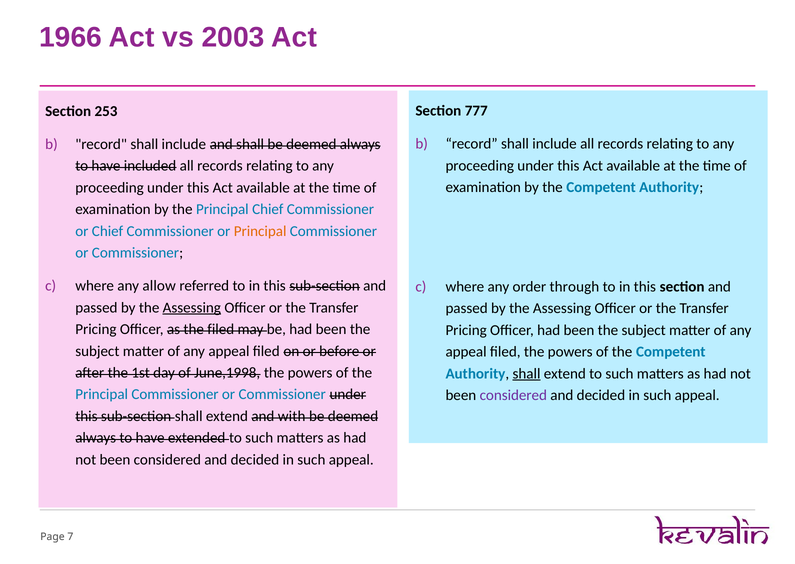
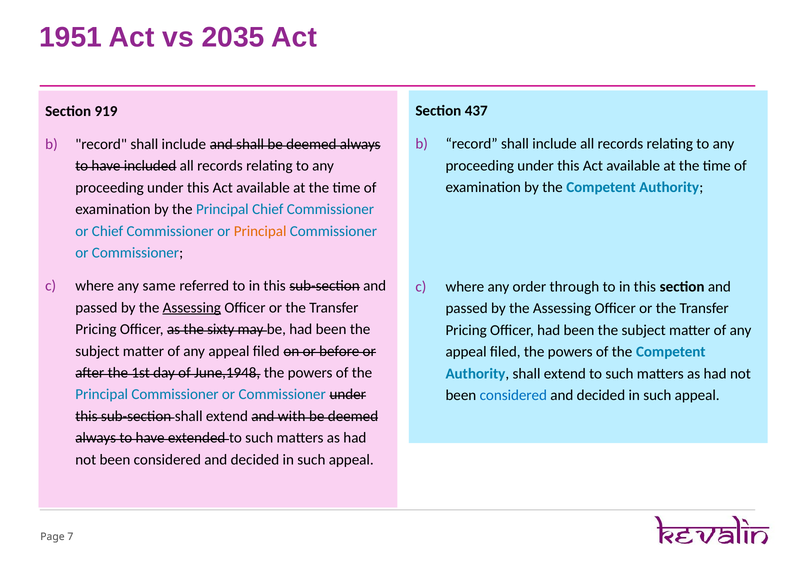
1966: 1966 -> 1951
2003: 2003 -> 2035
777: 777 -> 437
253: 253 -> 919
allow: allow -> same
the filed: filed -> sixty
June,1998: June,1998 -> June,1948
shall at (527, 374) underline: present -> none
considered at (513, 395) colour: purple -> blue
